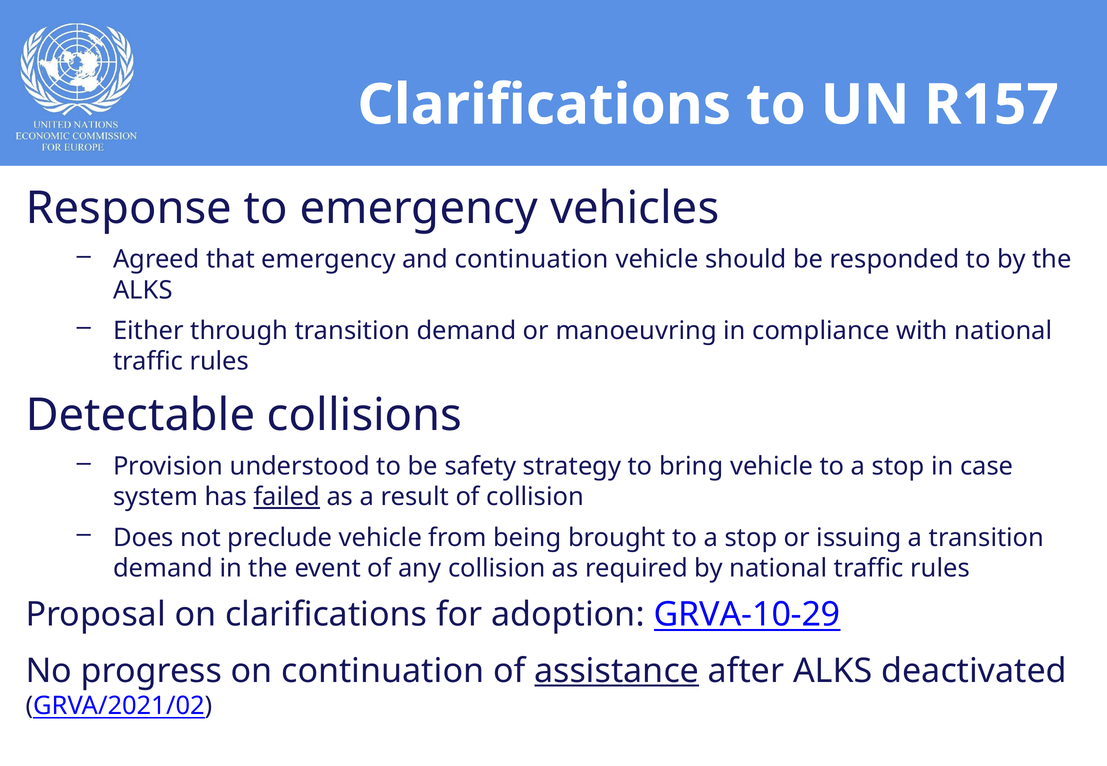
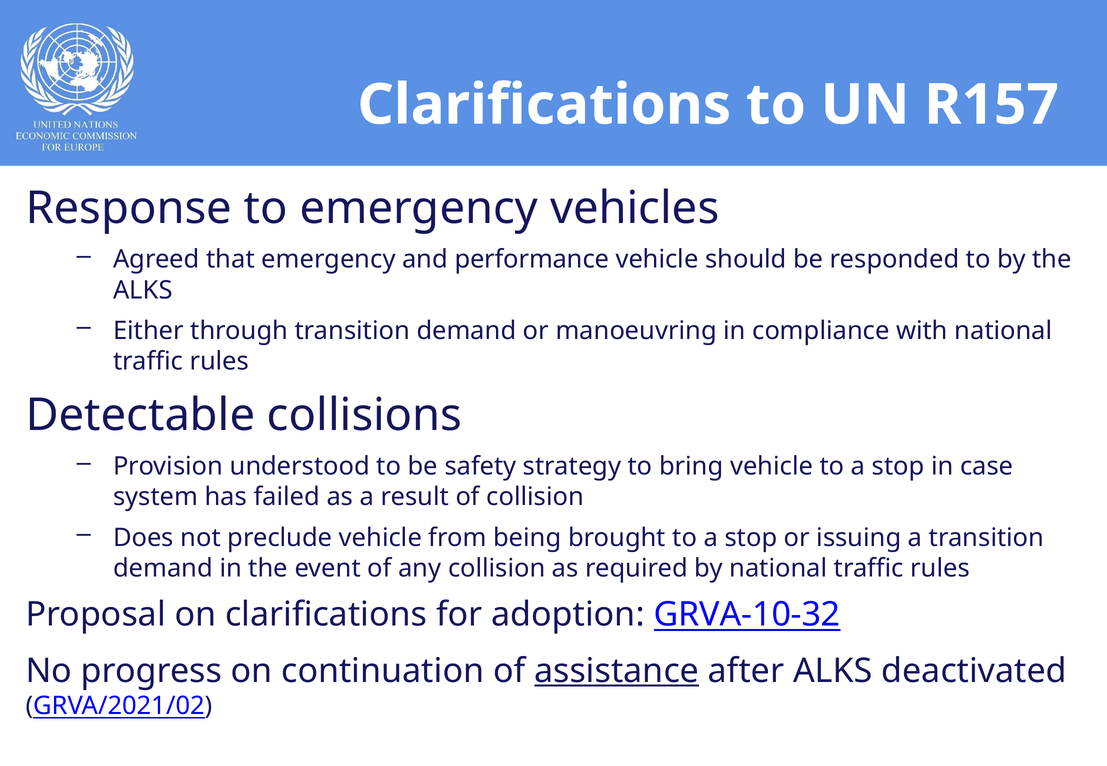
and continuation: continuation -> performance
failed underline: present -> none
GRVA-10-29: GRVA-10-29 -> GRVA-10-32
